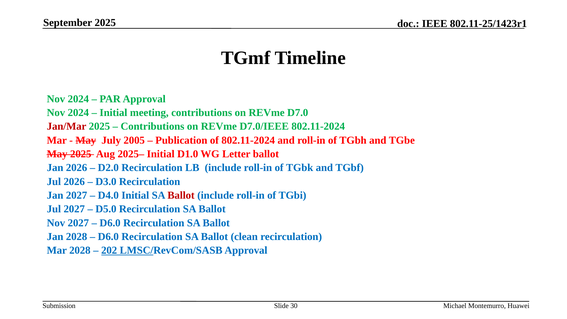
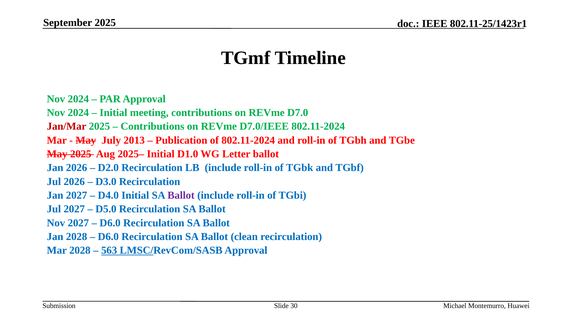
2005: 2005 -> 2013
Ballot at (181, 195) colour: red -> purple
202: 202 -> 563
